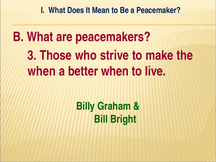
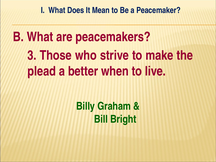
when at (42, 71): when -> plead
